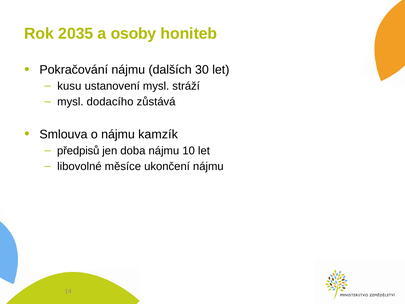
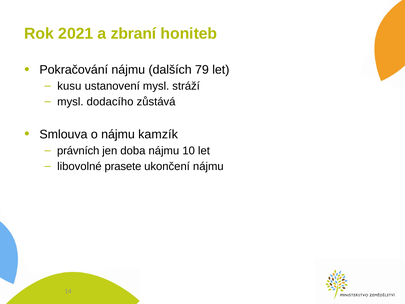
2035: 2035 -> 2021
osoby: osoby -> zbraní
30: 30 -> 79
předpisů: předpisů -> právních
měsíce: měsíce -> prasete
